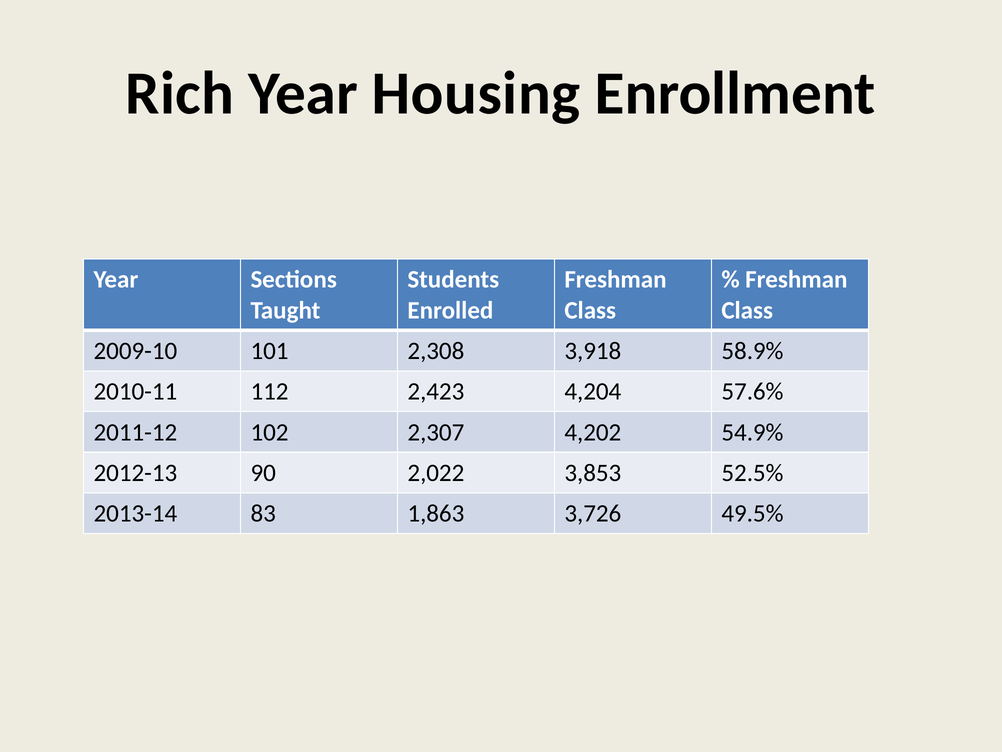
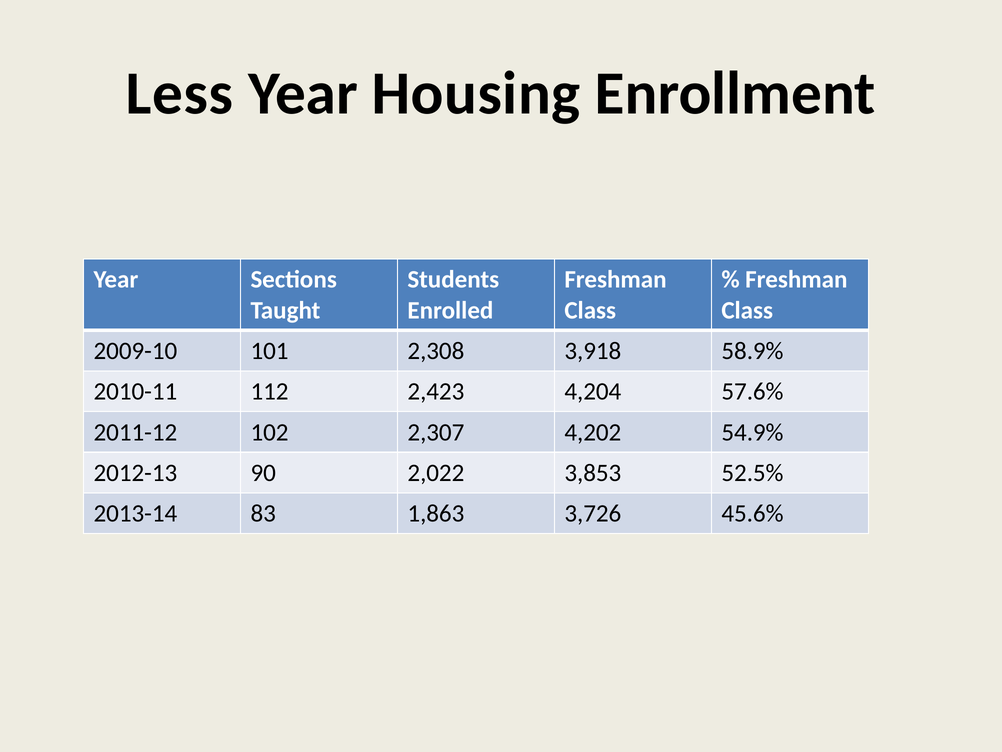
Rich: Rich -> Less
49.5%: 49.5% -> 45.6%
